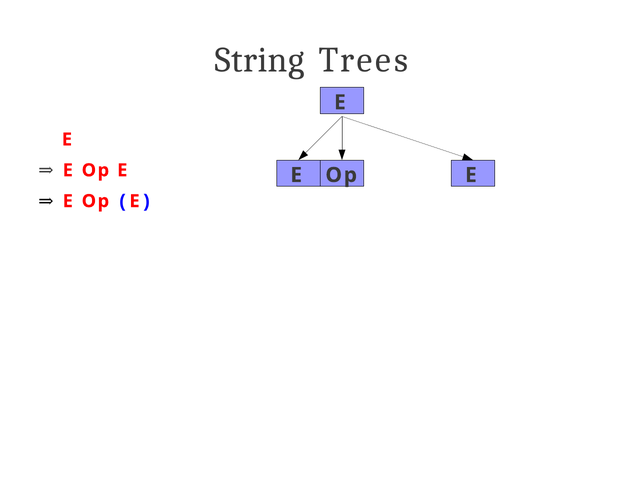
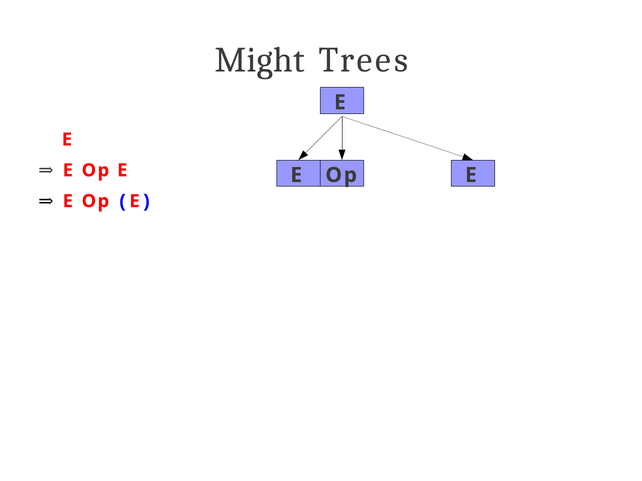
String: String -> Might
